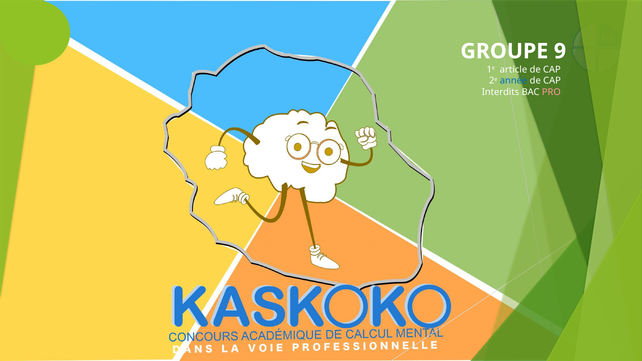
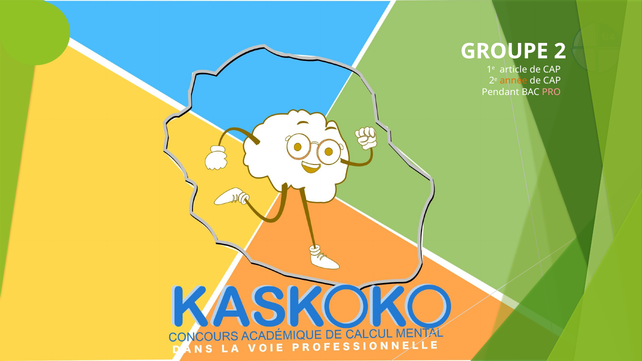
9: 9 -> 2
année colour: blue -> orange
Interdits: Interdits -> Pendant
